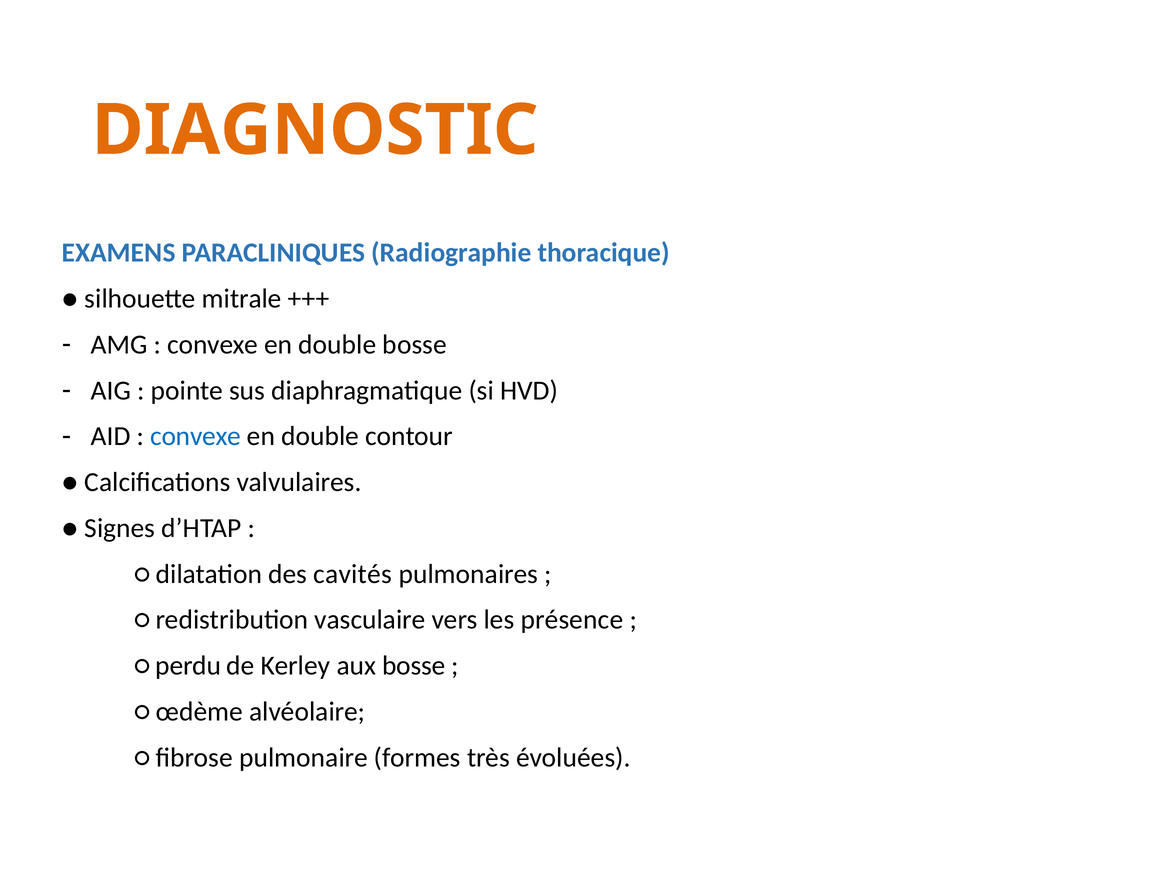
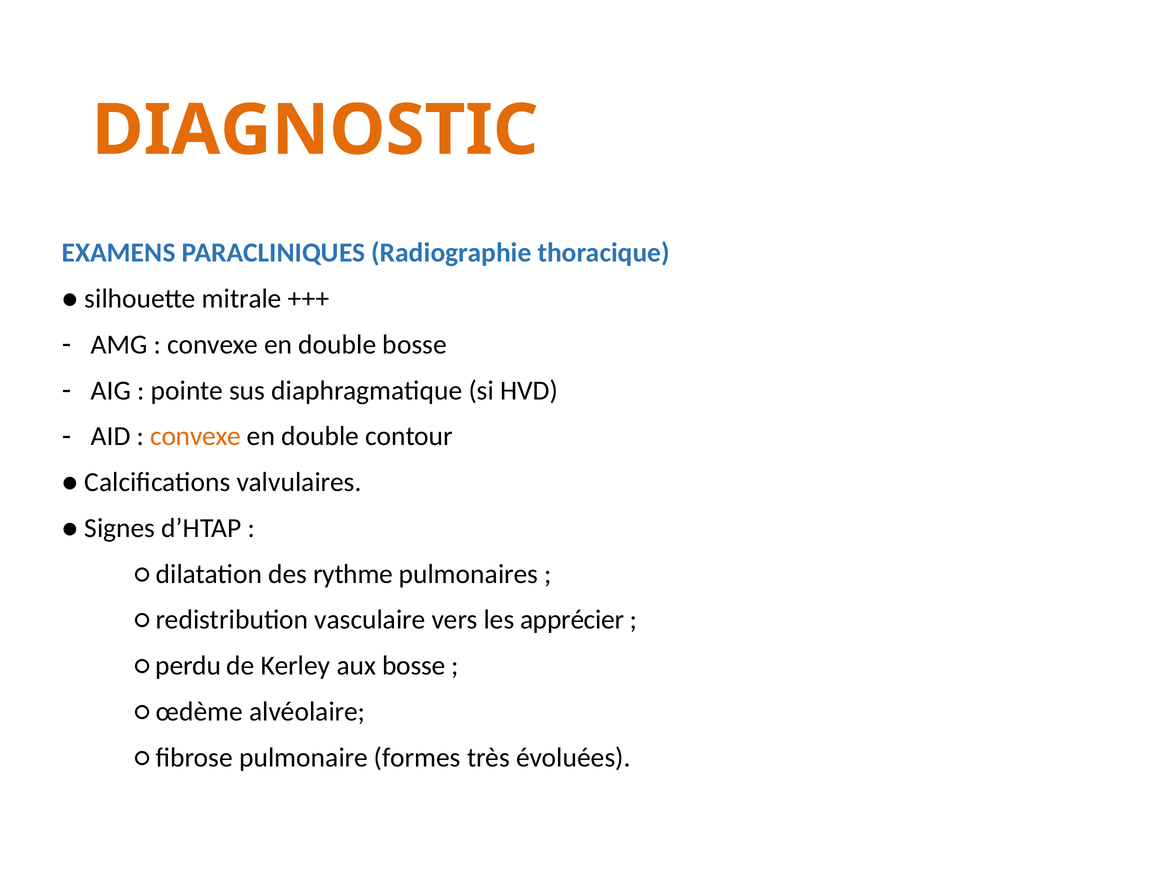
convexe at (196, 436) colour: blue -> orange
cavités: cavités -> rythme
présence: présence -> apprécier
